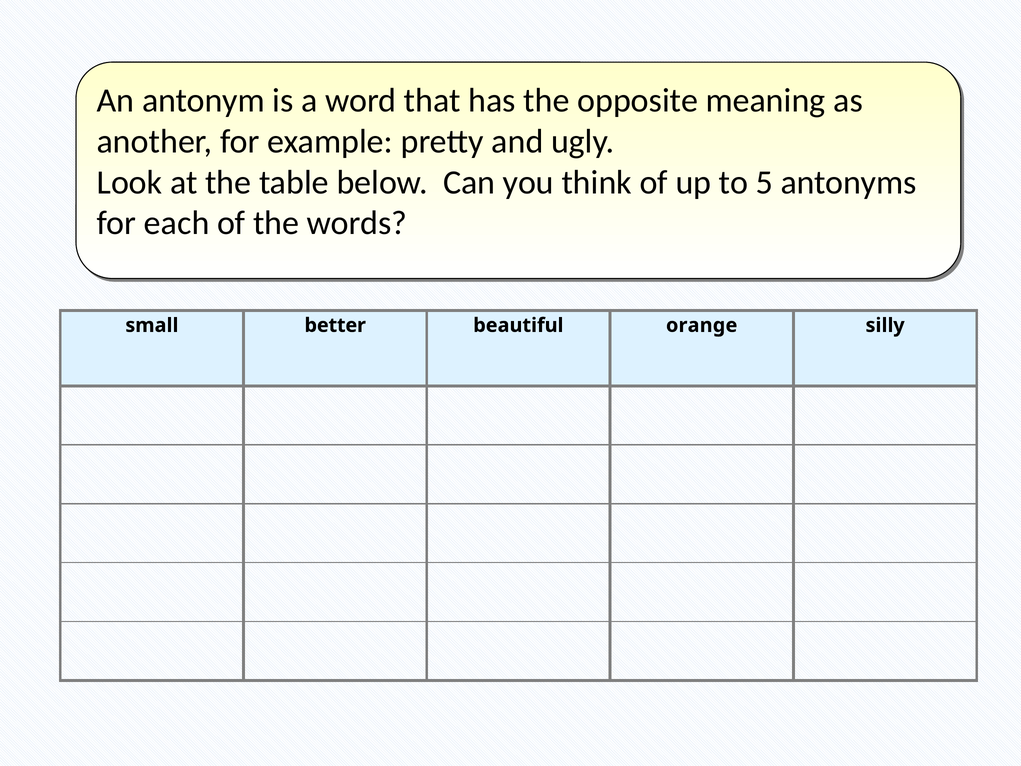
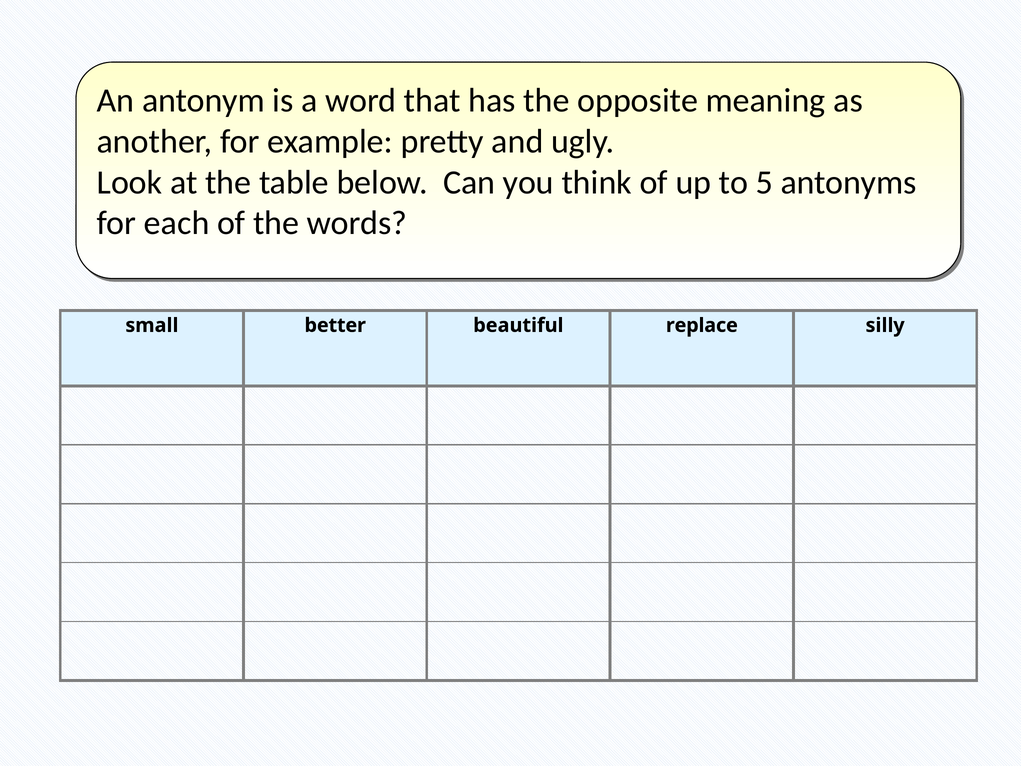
orange: orange -> replace
